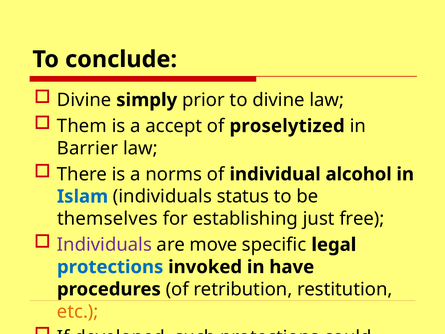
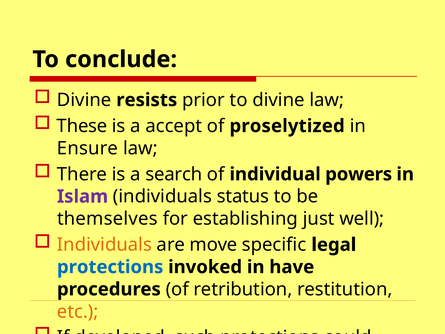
simply: simply -> resists
Them: Them -> These
Barrier: Barrier -> Ensure
norms: norms -> search
alcohol: alcohol -> powers
Islam at (83, 196) colour: blue -> purple
free: free -> well
Individuals at (104, 245) colour: purple -> orange
